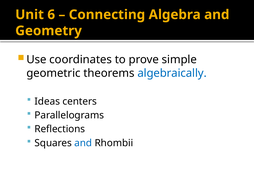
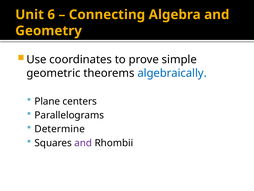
Ideas: Ideas -> Plane
Reflections: Reflections -> Determine
and at (83, 143) colour: blue -> purple
